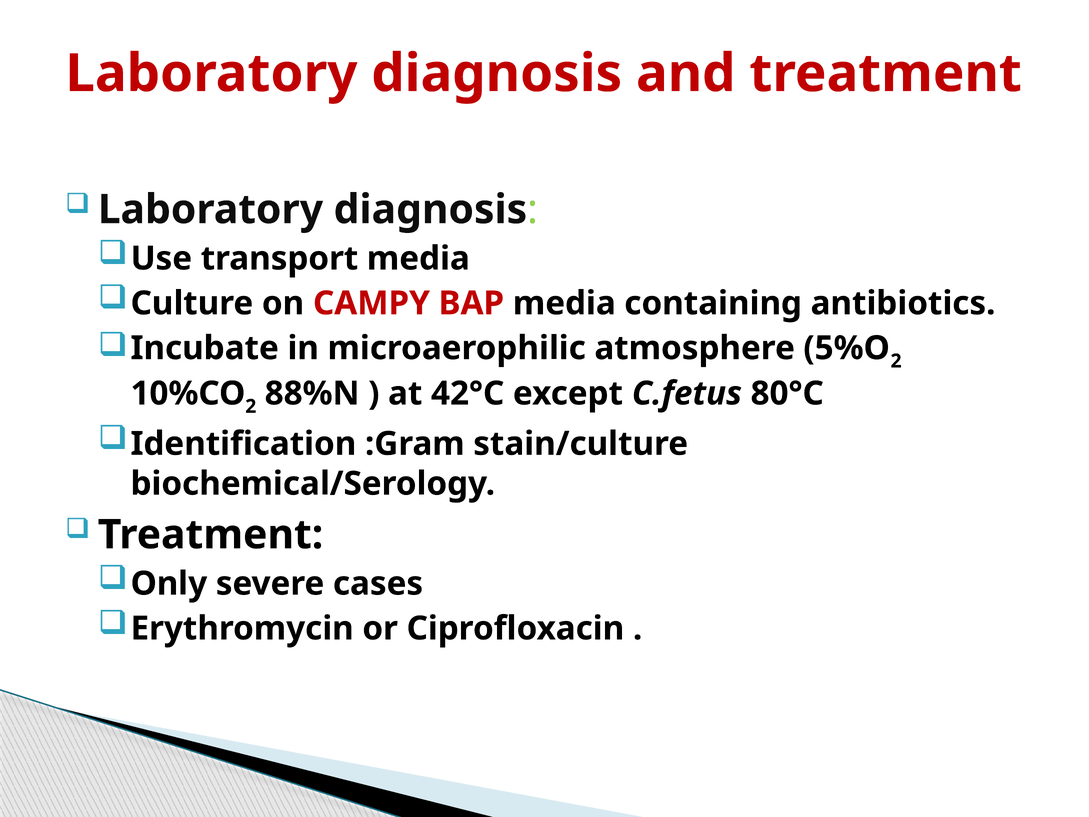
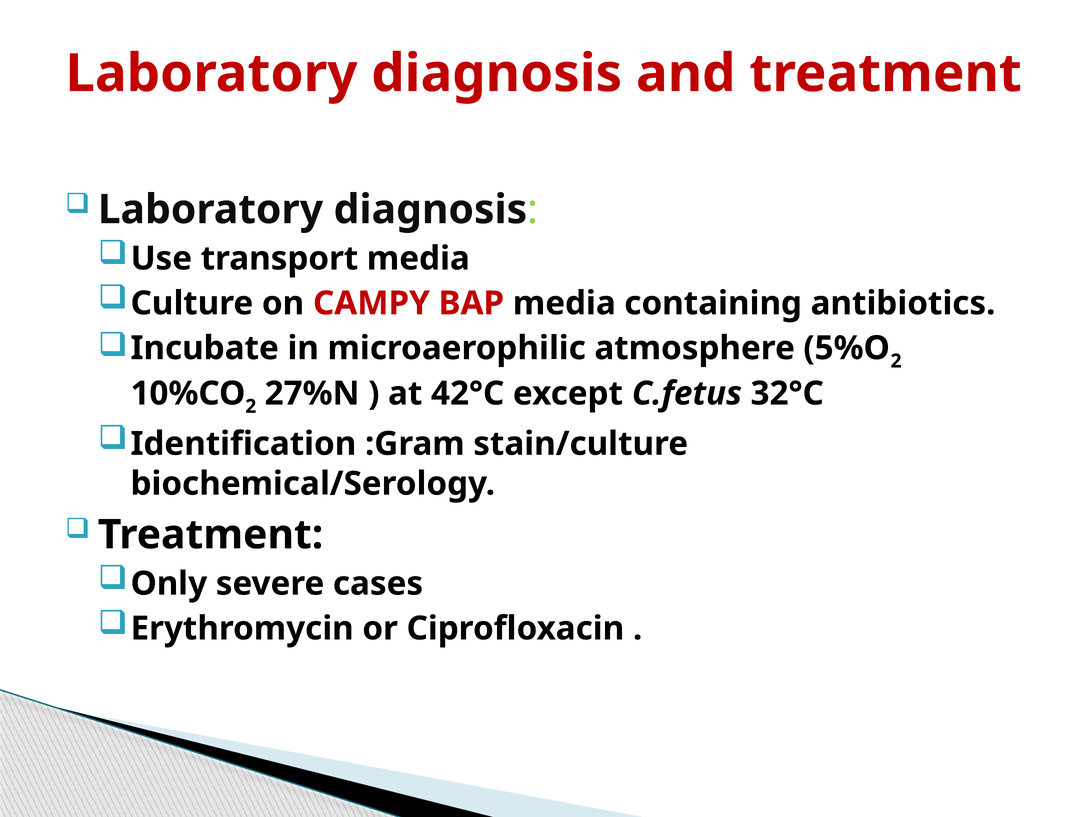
88%N: 88%N -> 27%N
80°C: 80°C -> 32°C
